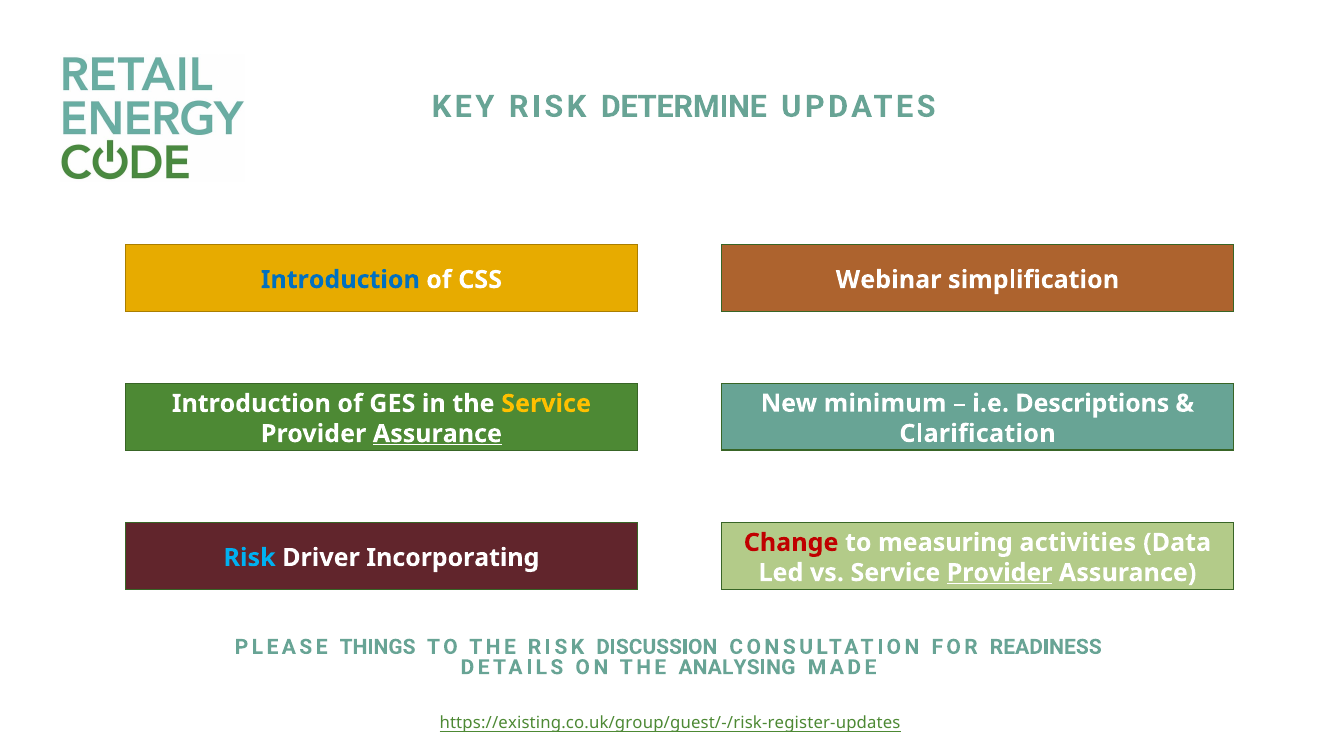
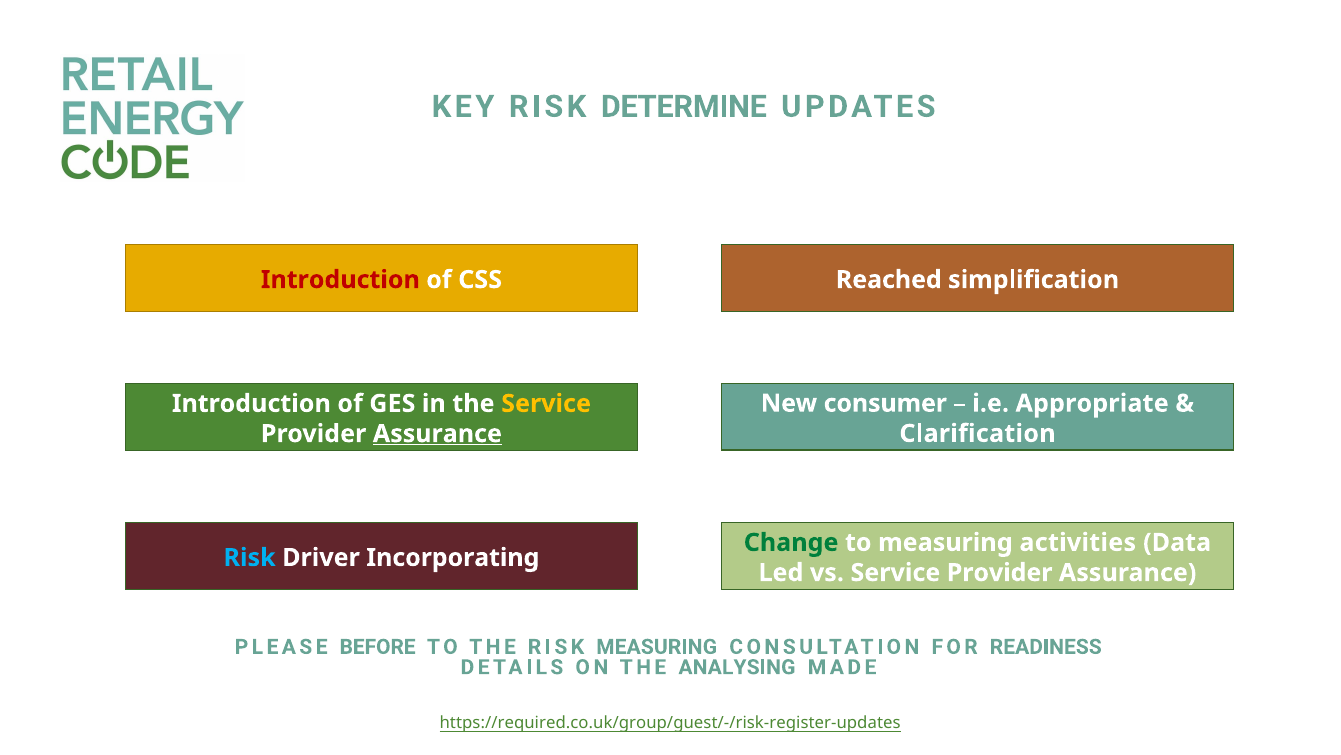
Introduction at (340, 280) colour: blue -> red
Webinar: Webinar -> Reached
minimum: minimum -> consumer
Descriptions: Descriptions -> Appropriate
Change colour: red -> green
Provider at (1000, 572) underline: present -> none
THINGS: THINGS -> BEFORE
RISK DISCUSSION: DISCUSSION -> MEASURING
https://existing.co.uk/group/guest/-/risk-register-updates: https://existing.co.uk/group/guest/-/risk-register-updates -> https://required.co.uk/group/guest/-/risk-register-updates
